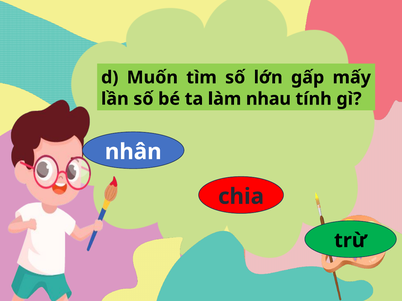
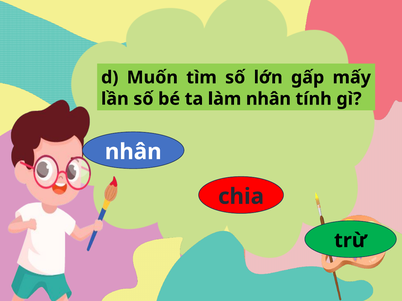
làm nhau: nhau -> nhân
